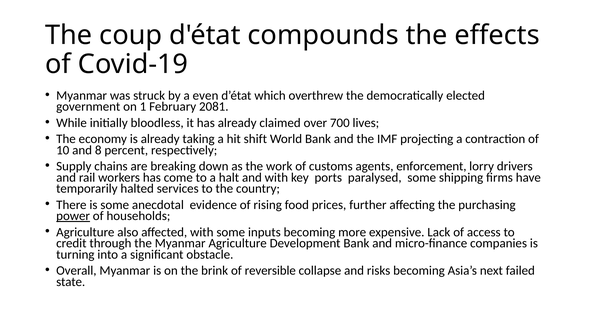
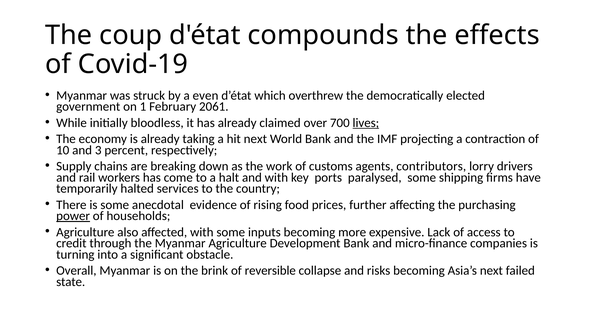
2081: 2081 -> 2061
lives underline: none -> present
hit shift: shift -> next
8: 8 -> 3
enforcement: enforcement -> contributors
